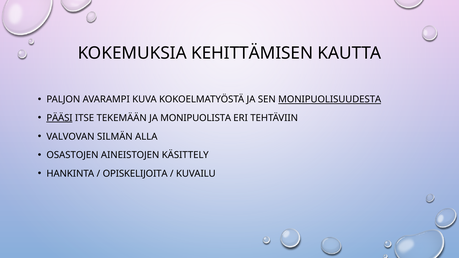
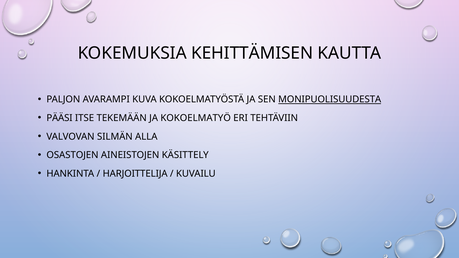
PÄÄSI underline: present -> none
MONIPUOLISTA: MONIPUOLISTA -> KOKOELMATYÖ
OPISKELIJOITA: OPISKELIJOITA -> HARJOITTELIJA
